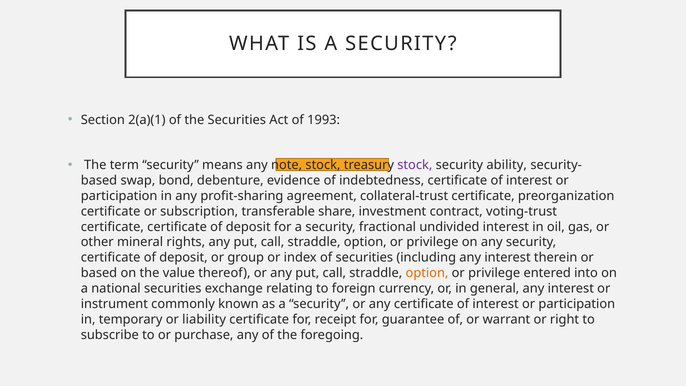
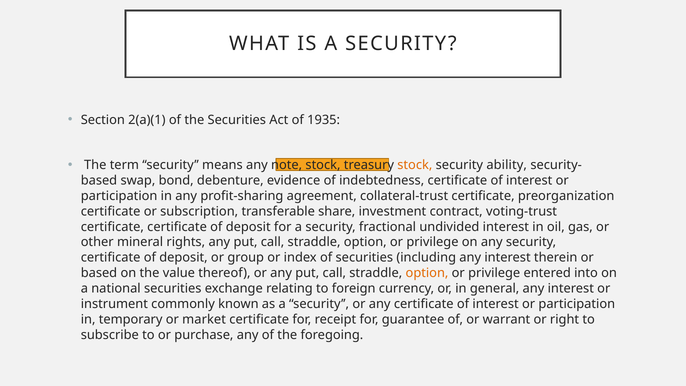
1993: 1993 -> 1935
stock at (415, 165) colour: purple -> orange
liability: liability -> market
